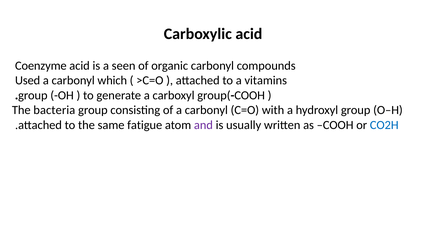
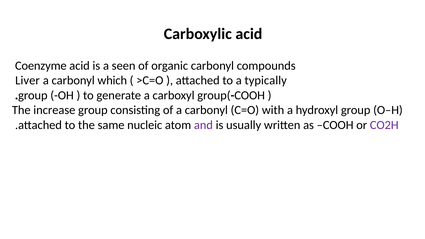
Used: Used -> Liver
vitamins: vitamins -> typically
bacteria: bacteria -> increase
fatigue: fatigue -> nucleic
CO2H colour: blue -> purple
